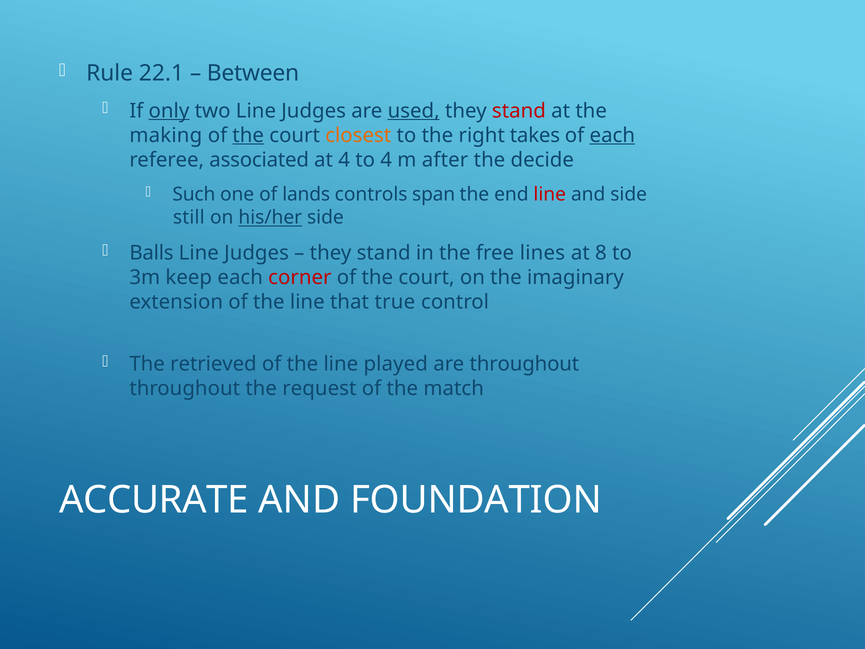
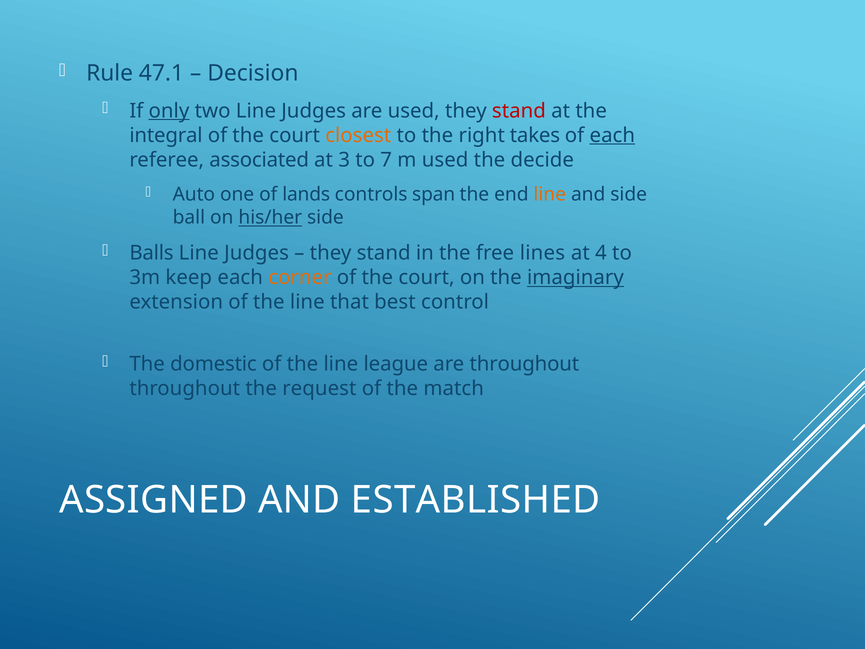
22.1: 22.1 -> 47.1
Between: Between -> Decision
used at (414, 111) underline: present -> none
making: making -> integral
the at (248, 135) underline: present -> none
at 4: 4 -> 3
to 4: 4 -> 7
m after: after -> used
Such: Such -> Auto
line at (550, 195) colour: red -> orange
still: still -> ball
8: 8 -> 4
corner colour: red -> orange
imaginary underline: none -> present
true: true -> best
retrieved: retrieved -> domestic
played: played -> league
ACCURATE: ACCURATE -> ASSIGNED
FOUNDATION: FOUNDATION -> ESTABLISHED
